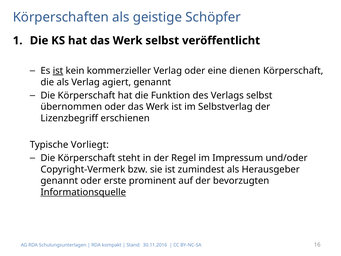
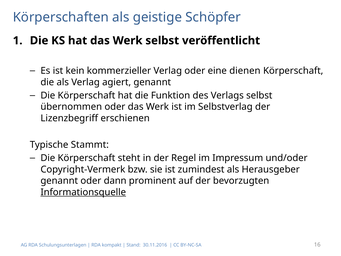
ist at (58, 71) underline: present -> none
Vorliegt: Vorliegt -> Stammt
erste: erste -> dann
